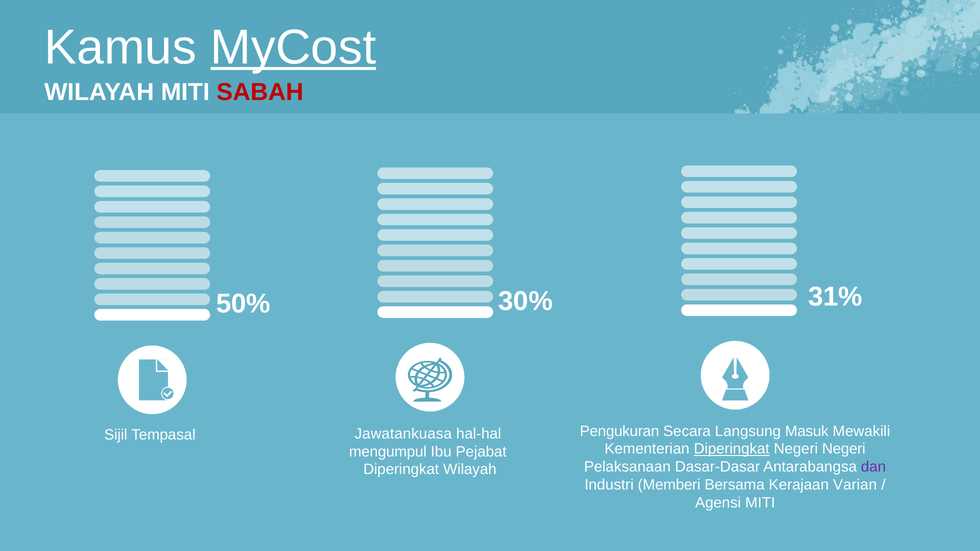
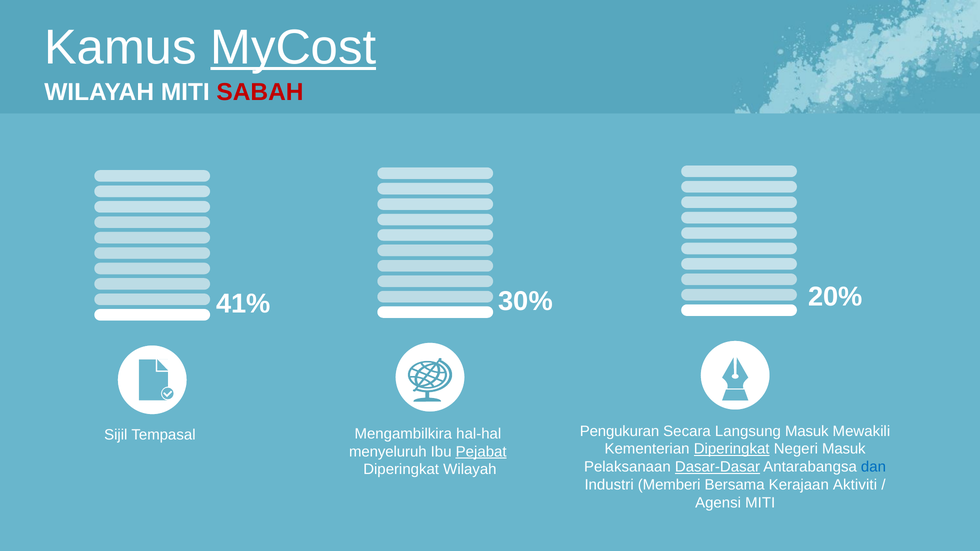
31%: 31% -> 20%
50%: 50% -> 41%
Jawatankuasa: Jawatankuasa -> Mengambilkira
Negeri Negeri: Negeri -> Masuk
mengumpul: mengumpul -> menyeluruh
Pejabat underline: none -> present
Dasar-Dasar underline: none -> present
dan colour: purple -> blue
Varian: Varian -> Aktiviti
